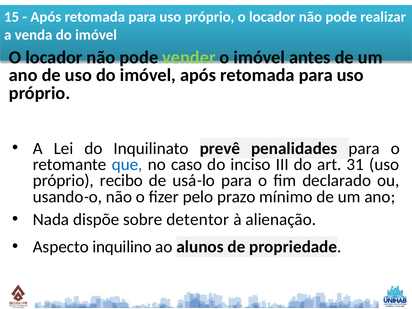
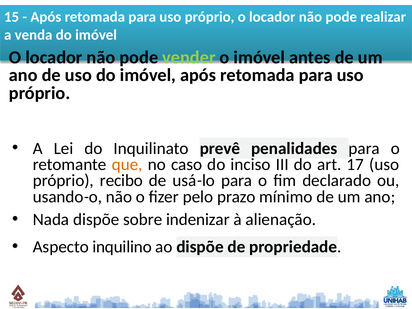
que colour: blue -> orange
31: 31 -> 17
detentor: detentor -> indenizar
ao alunos: alunos -> dispõe
